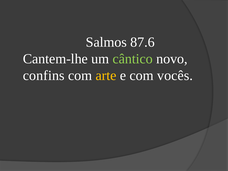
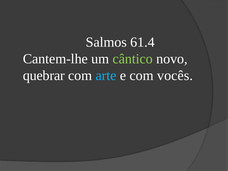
87.6: 87.6 -> 61.4
confins: confins -> quebrar
arte colour: yellow -> light blue
